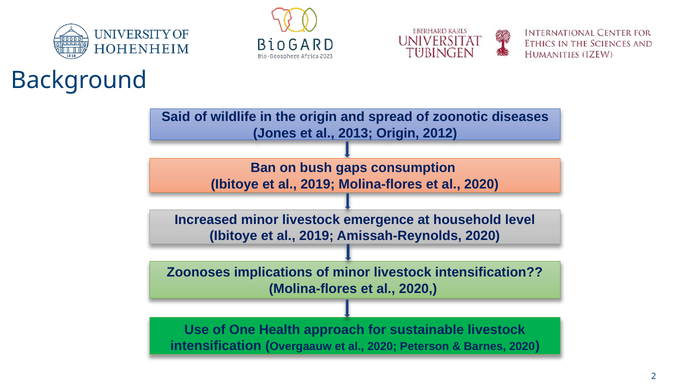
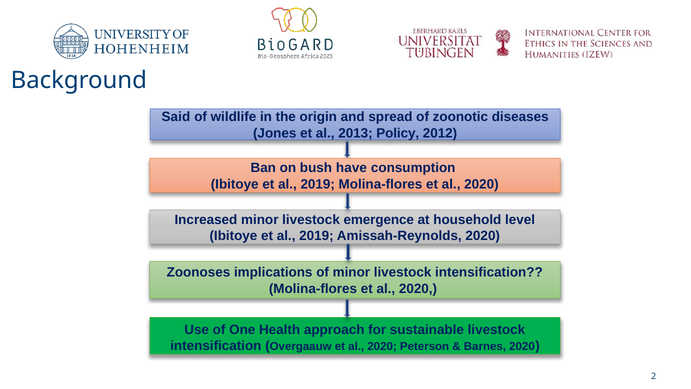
2013 Origin: Origin -> Policy
gaps: gaps -> have
